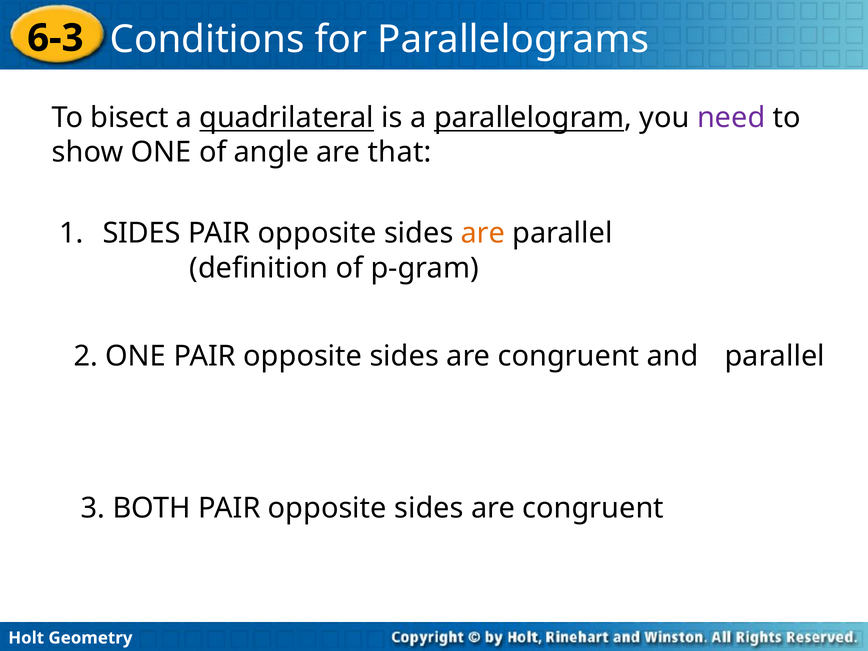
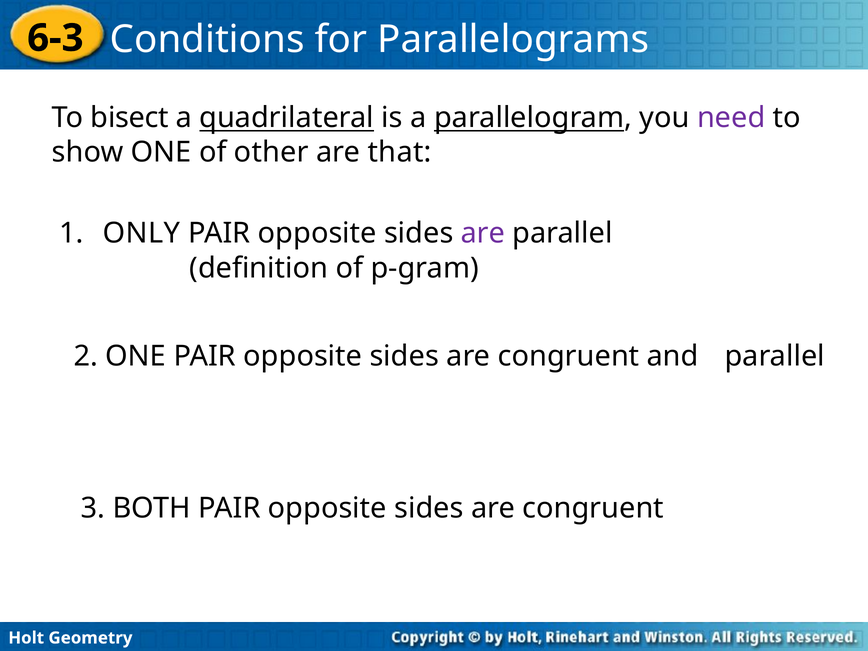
angle: angle -> other
SIDES at (142, 233): SIDES -> ONLY
are at (483, 233) colour: orange -> purple
